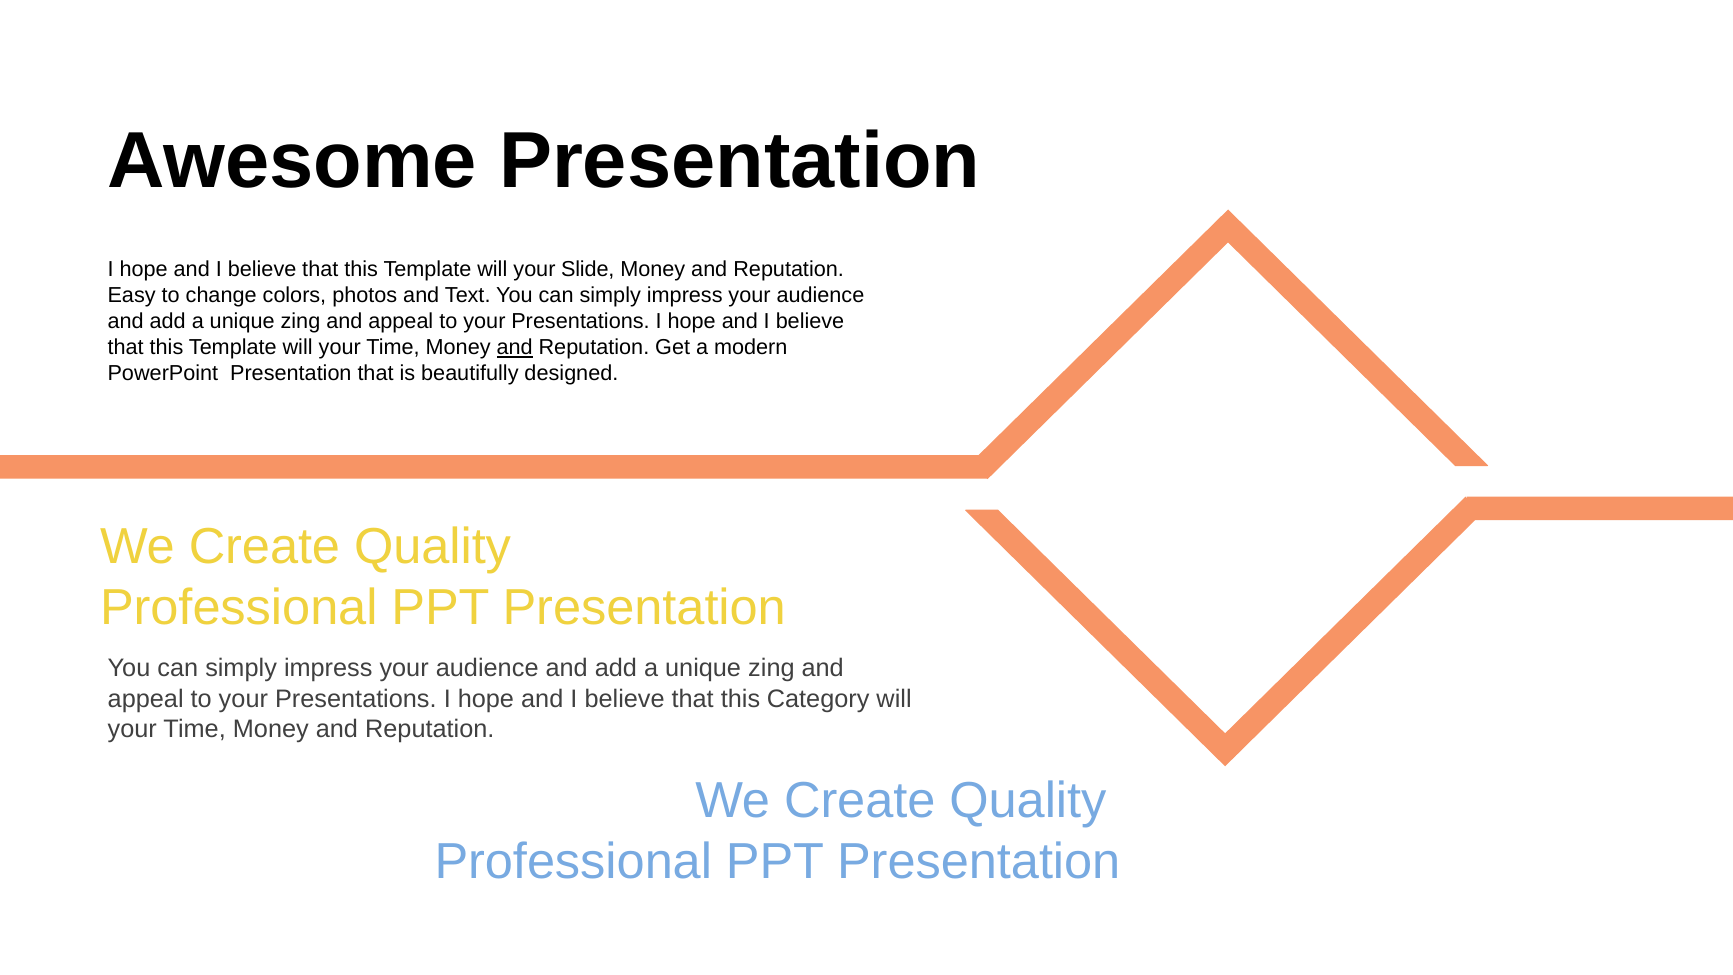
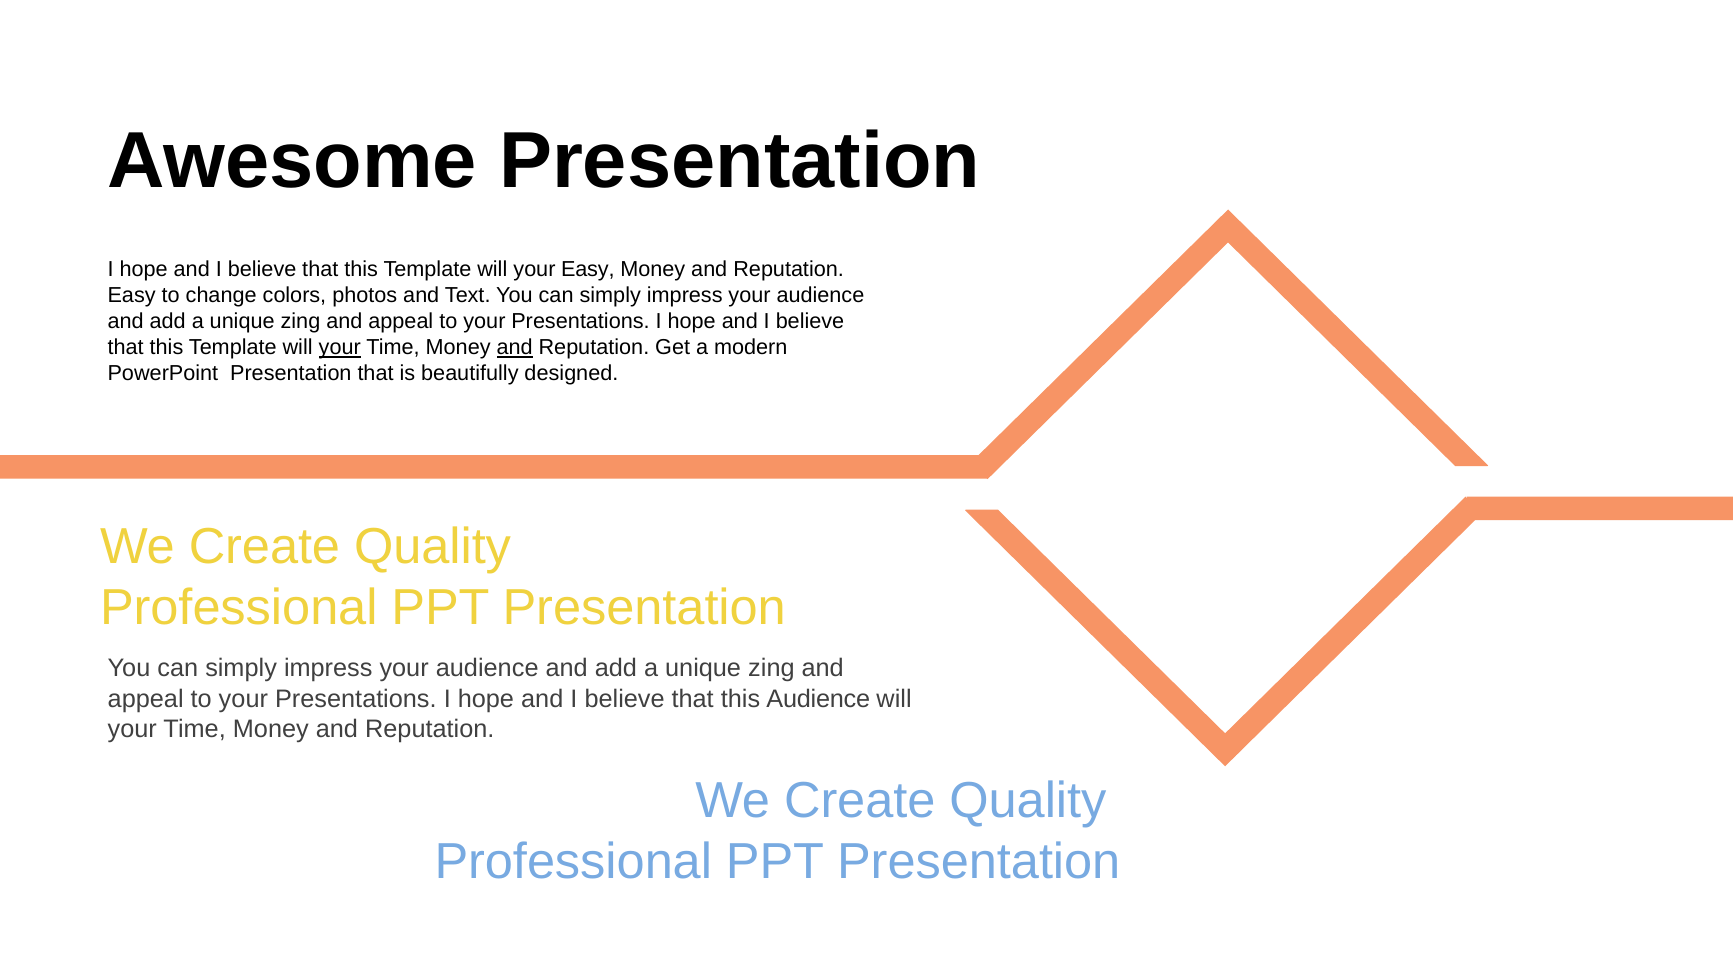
your Slide: Slide -> Easy
your at (340, 348) underline: none -> present
this Category: Category -> Audience
